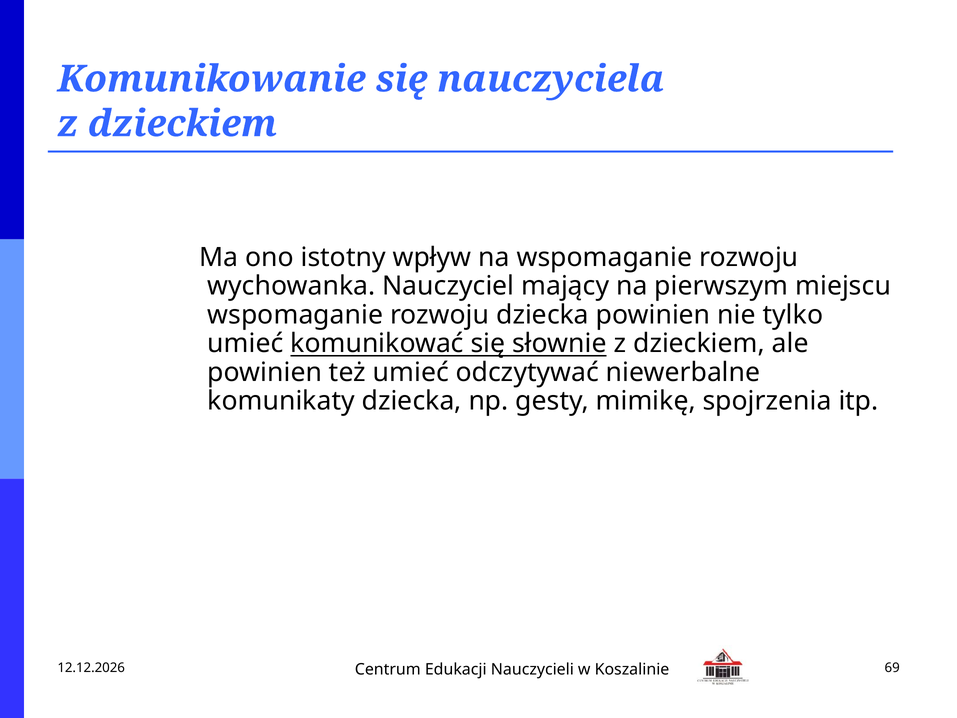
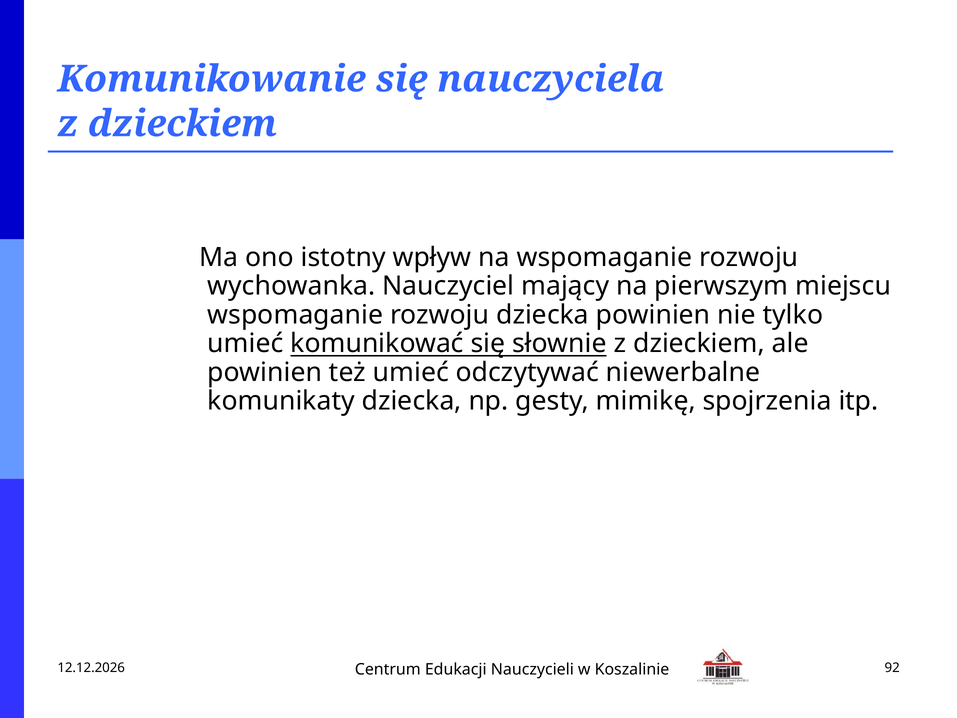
69: 69 -> 92
